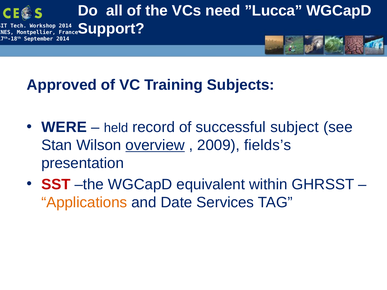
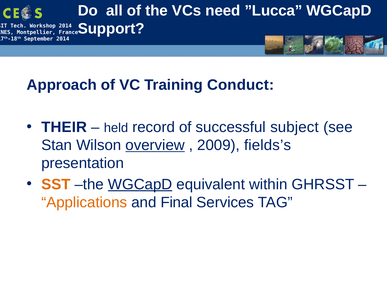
Approved: Approved -> Approach
Subjects: Subjects -> Conduct
WERE: WERE -> THEIR
SST colour: red -> orange
WGCapD at (140, 184) underline: none -> present
Date: Date -> Final
